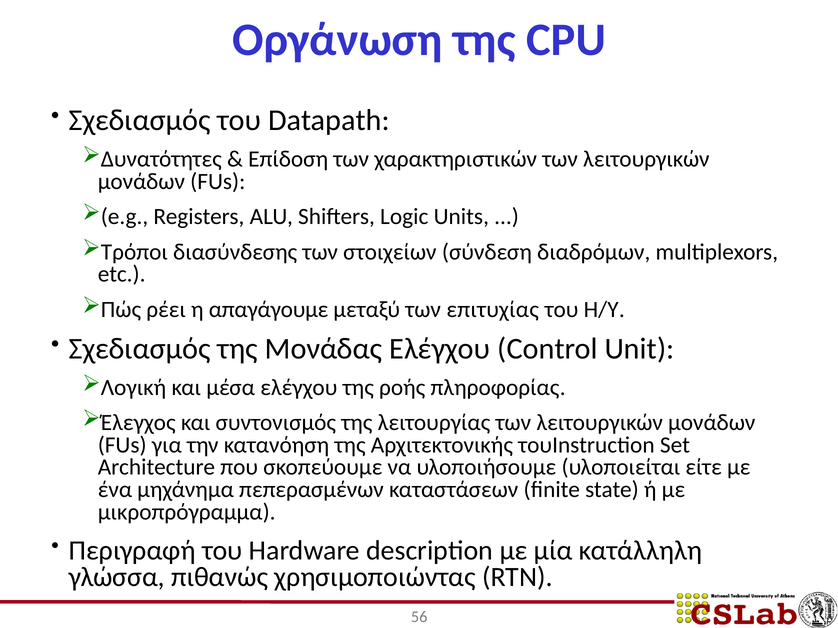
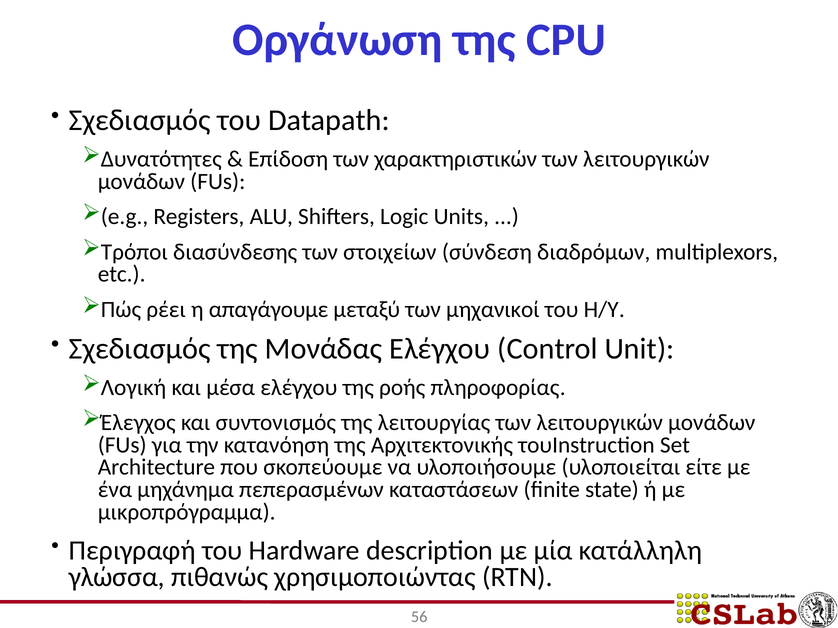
επιτυχίας: επιτυχίας -> μηχανικοί
